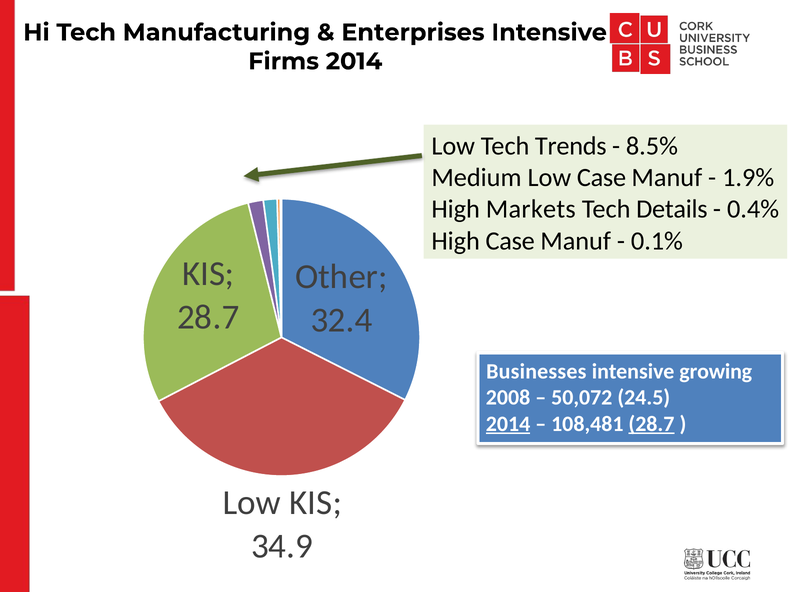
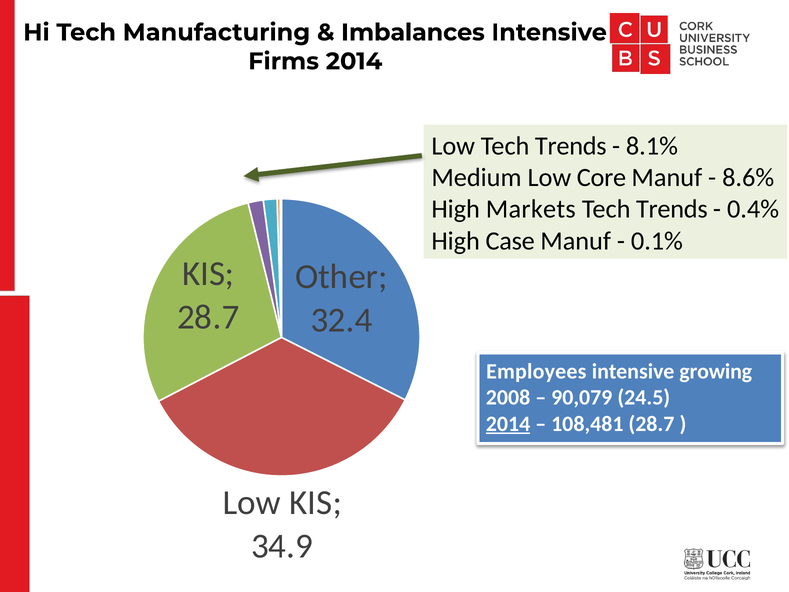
Enterprises: Enterprises -> Imbalances
8.5%: 8.5% -> 8.1%
Low Case: Case -> Core
1.9%: 1.9% -> 8.6%
Details at (672, 209): Details -> Trends
Businesses: Businesses -> Employees
50,072: 50,072 -> 90,079
28.7 at (651, 424) underline: present -> none
